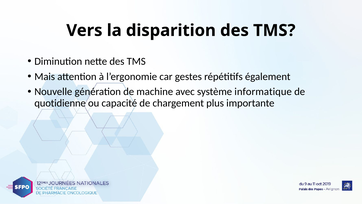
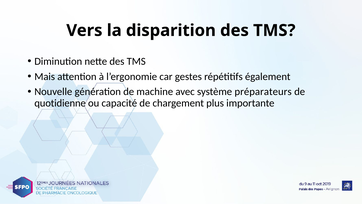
informatique: informatique -> préparateurs
